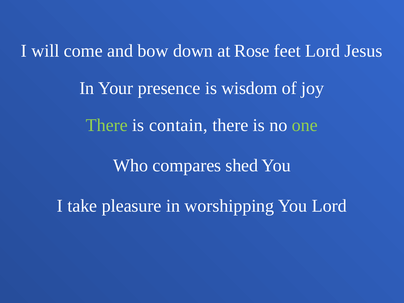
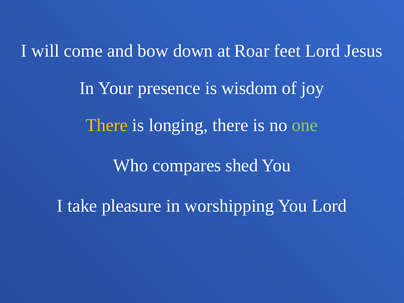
Rose: Rose -> Roar
There at (107, 125) colour: light green -> yellow
contain: contain -> longing
